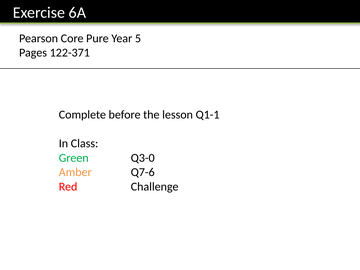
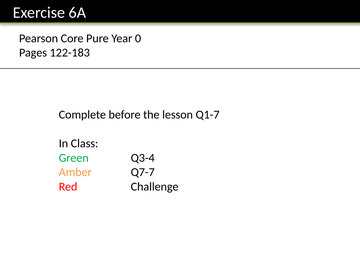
5: 5 -> 0
122-371: 122-371 -> 122-183
Q1-1: Q1-1 -> Q1-7
Q3-0: Q3-0 -> Q3-4
Q7-6: Q7-6 -> Q7-7
